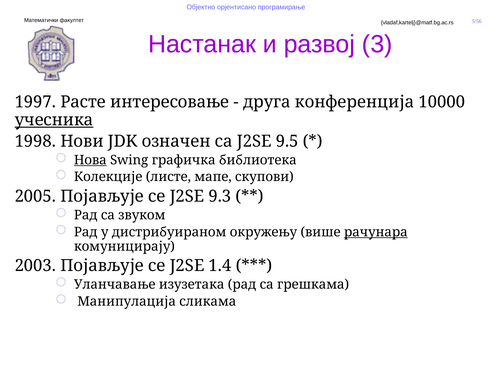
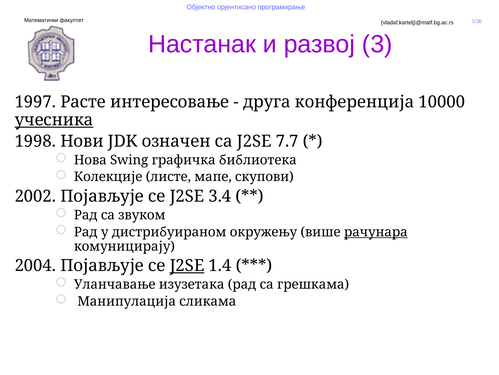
9.5: 9.5 -> 7.7
Нова underline: present -> none
2005: 2005 -> 2002
9.3: 9.3 -> 3.4
2003: 2003 -> 2004
J2SE at (187, 265) underline: none -> present
